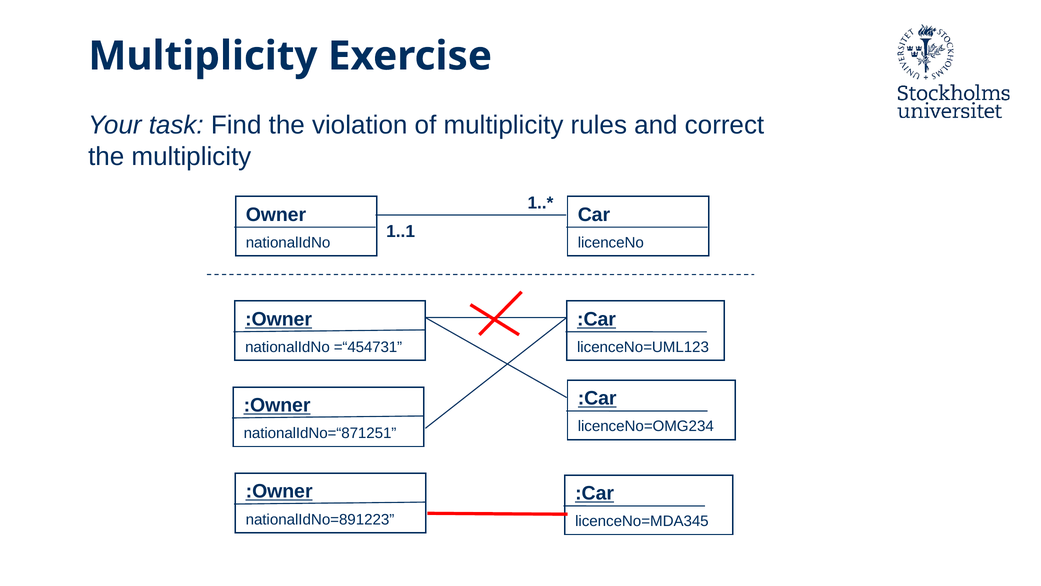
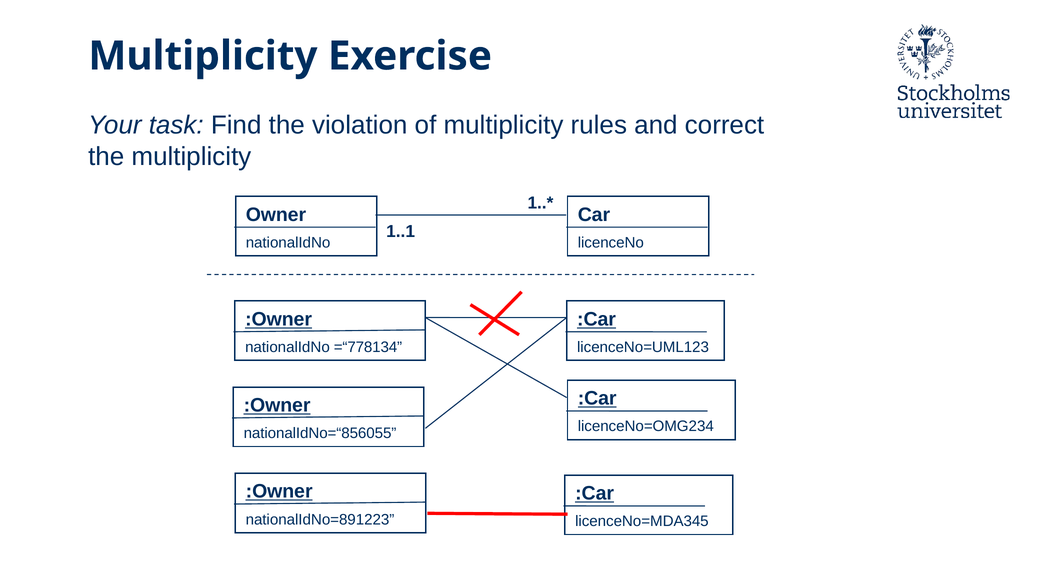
=“454731: =“454731 -> =“778134
nationalIdNo=“871251: nationalIdNo=“871251 -> nationalIdNo=“856055
